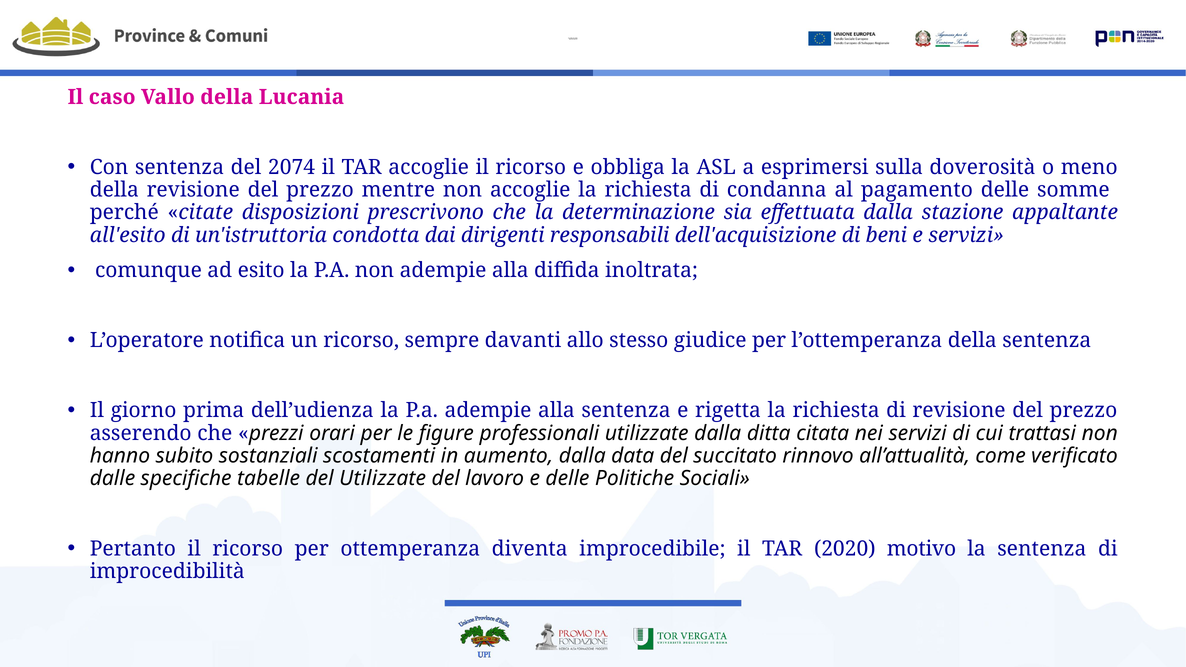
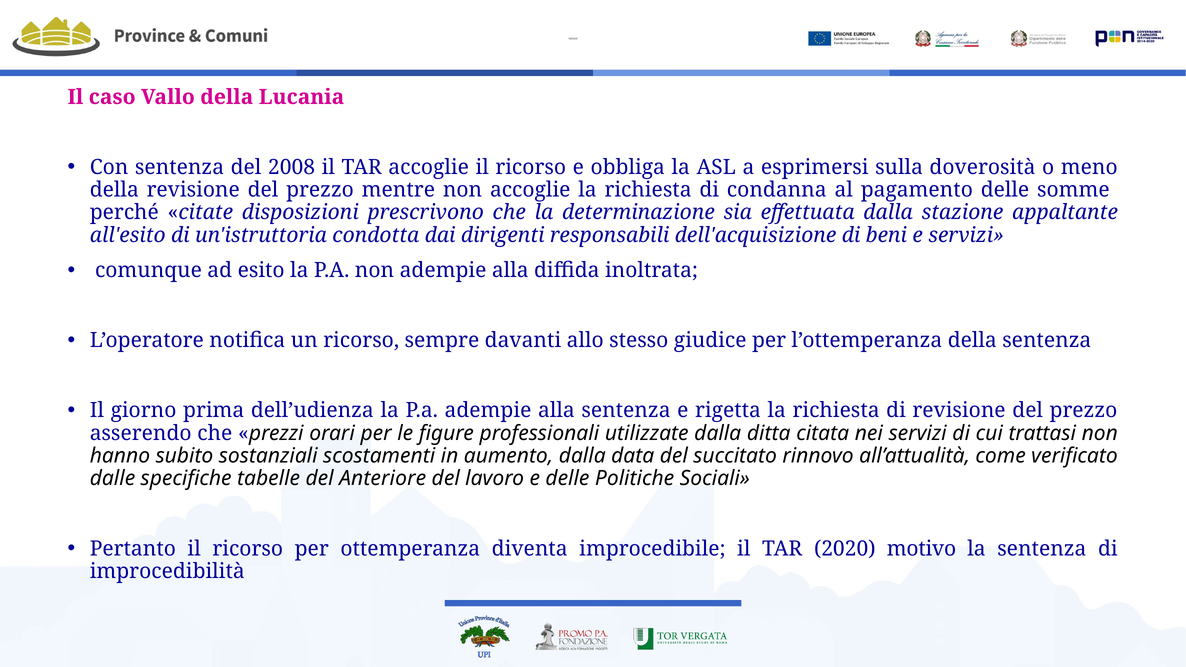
2074: 2074 -> 2008
del Utilizzate: Utilizzate -> Anteriore
